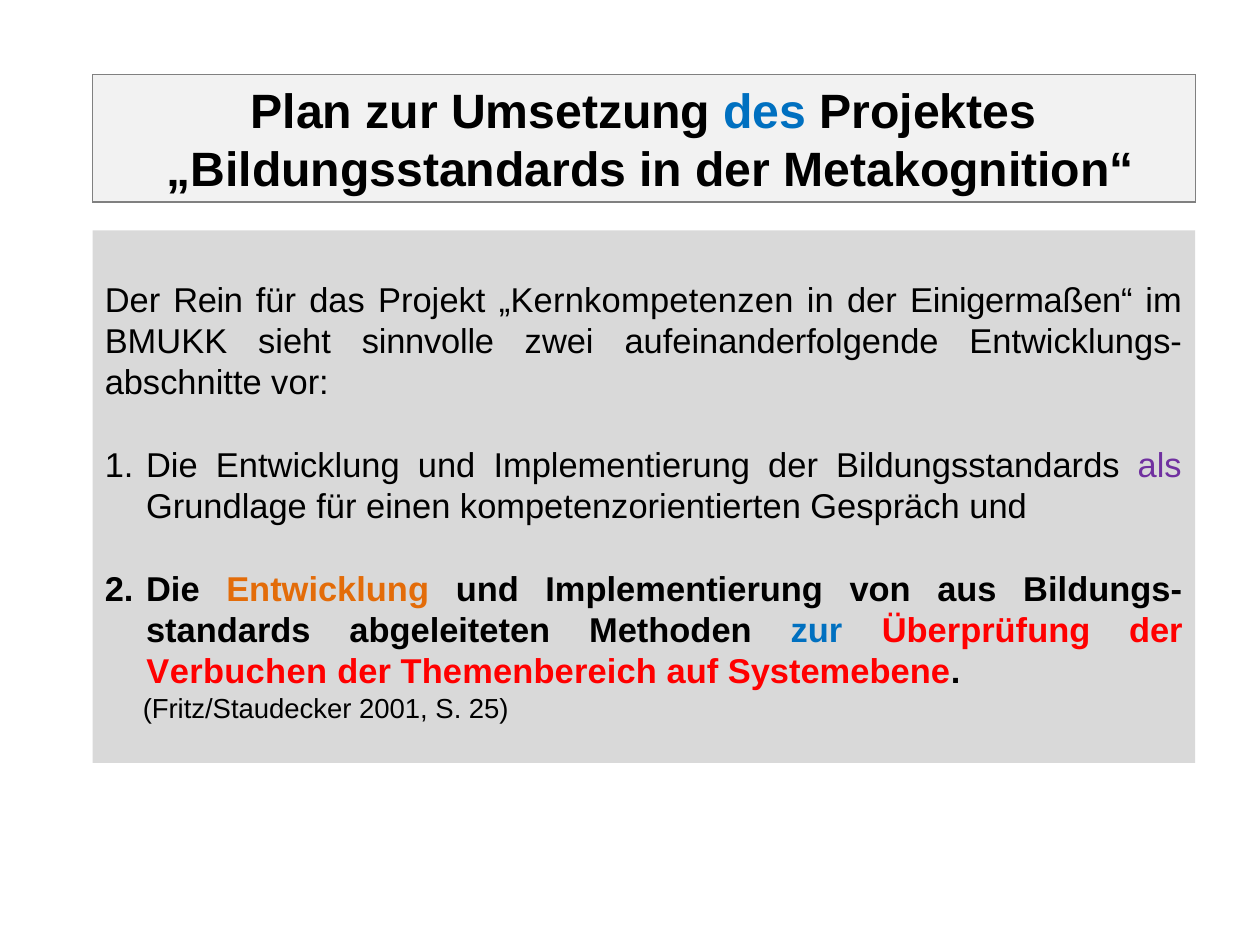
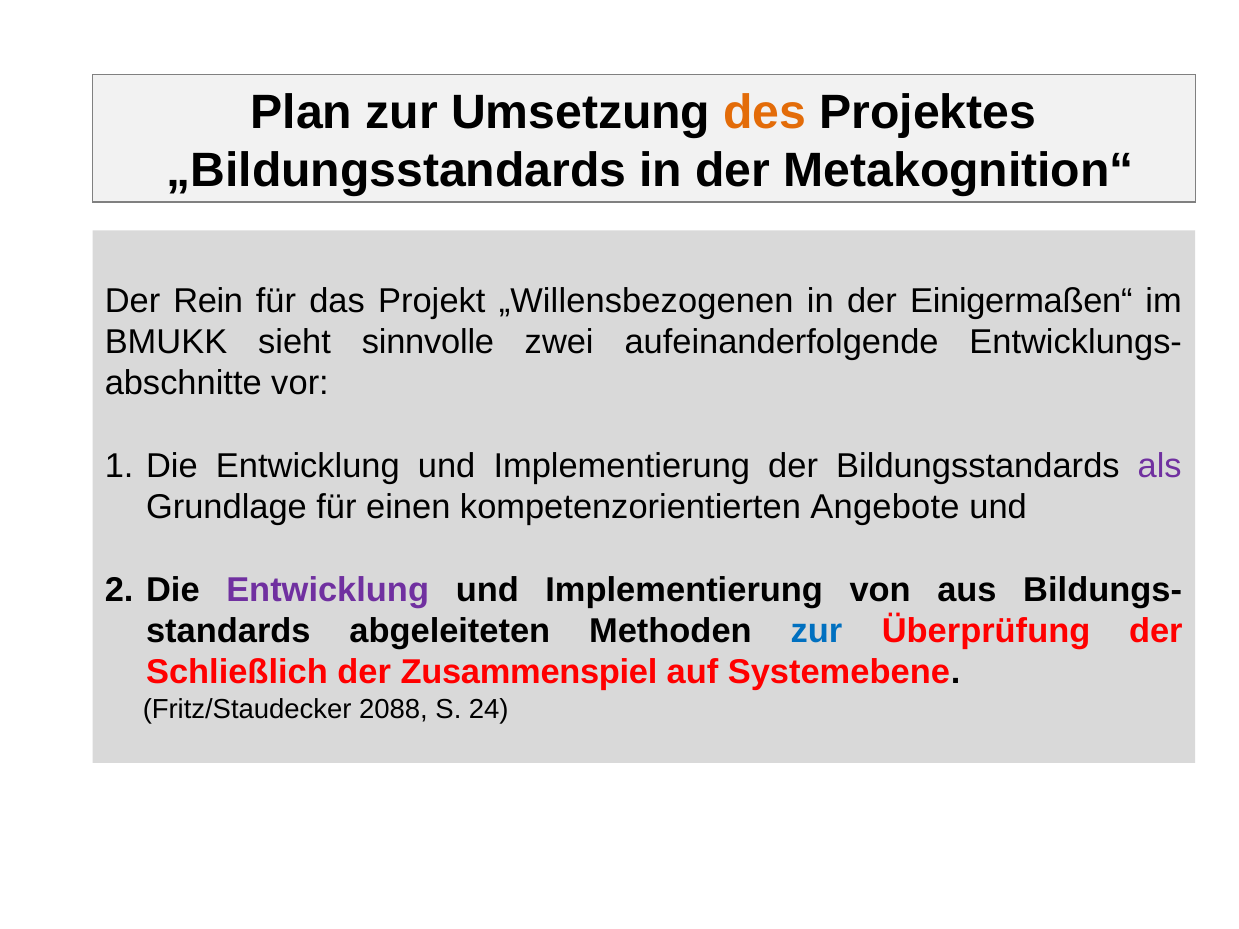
des colour: blue -> orange
„Kernkompetenzen: „Kernkompetenzen -> „Willensbezogenen
Gespräch: Gespräch -> Angebote
Entwicklung at (328, 590) colour: orange -> purple
Verbuchen: Verbuchen -> Schließlich
Themenbereich: Themenbereich -> Zusammenspiel
2001: 2001 -> 2088
25: 25 -> 24
